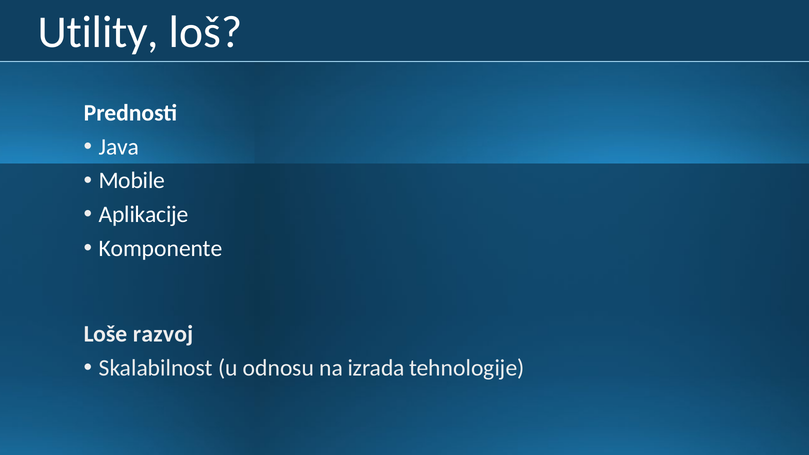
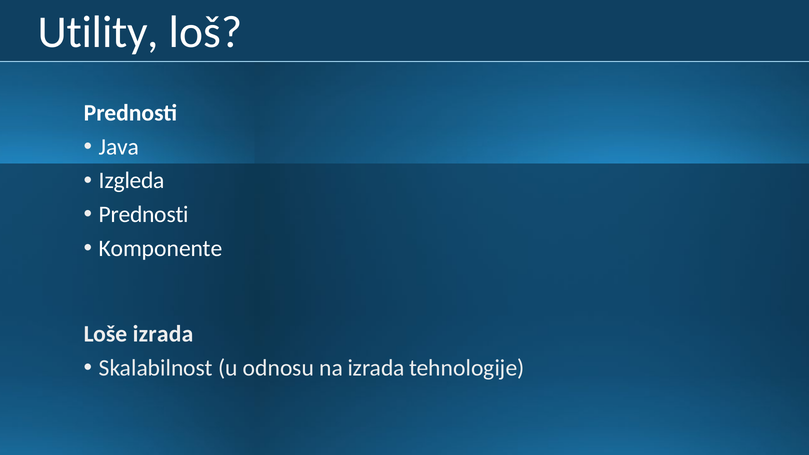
Mobile: Mobile -> Izgleda
Aplikacije at (144, 215): Aplikacije -> Prednosti
Loše razvoj: razvoj -> izrada
